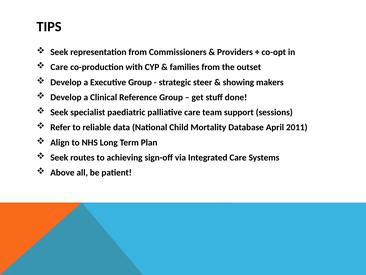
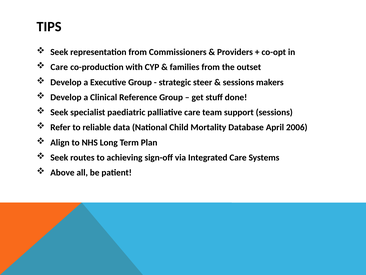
showing at (238, 82): showing -> sessions
2011: 2011 -> 2006
